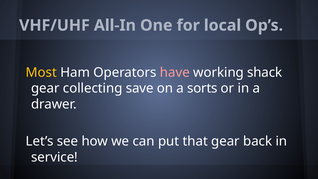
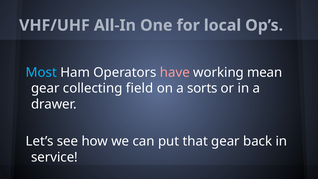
Most colour: yellow -> light blue
shack: shack -> mean
save: save -> field
